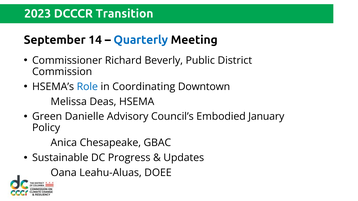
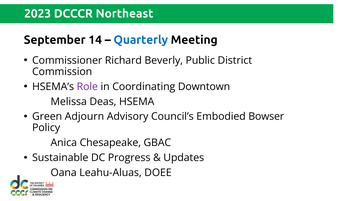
Transition: Transition -> Northeast
Role colour: blue -> purple
Danielle: Danielle -> Adjourn
January: January -> Bowser
